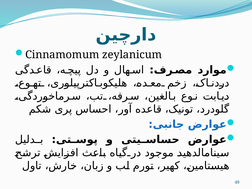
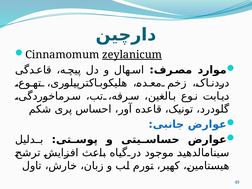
zeylanicum underline: none -> present
